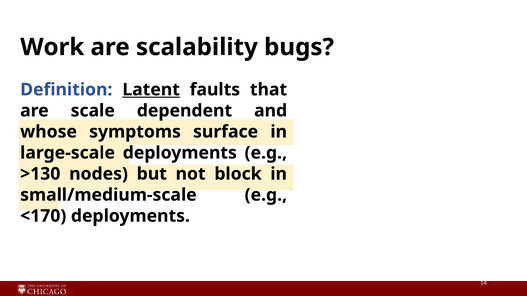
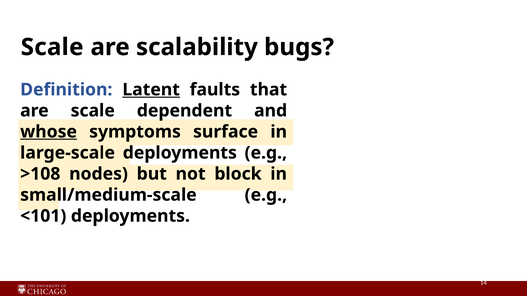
Work at (52, 47): Work -> Scale
whose underline: none -> present
>130: >130 -> >108
<170: <170 -> <101
